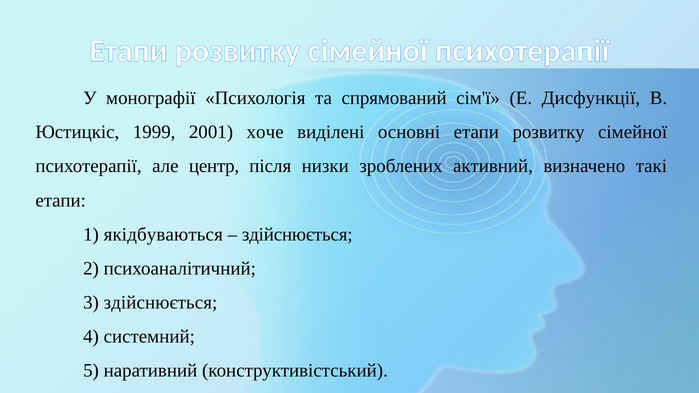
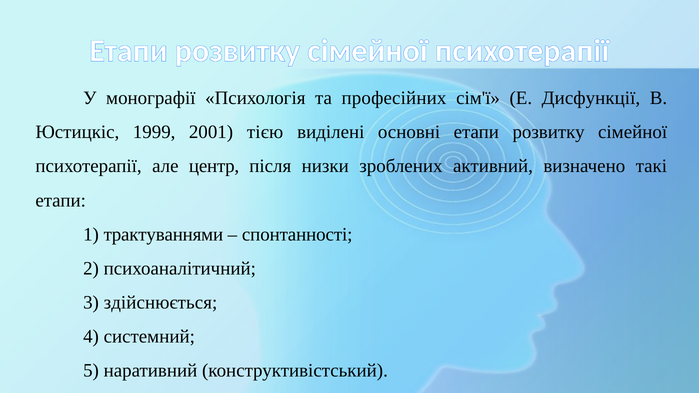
спрямований: спрямований -> професійних
хоче: хоче -> тією
якідбуваються: якідбуваються -> трактуваннями
здійснюється at (297, 234): здійснюється -> спонтанності
